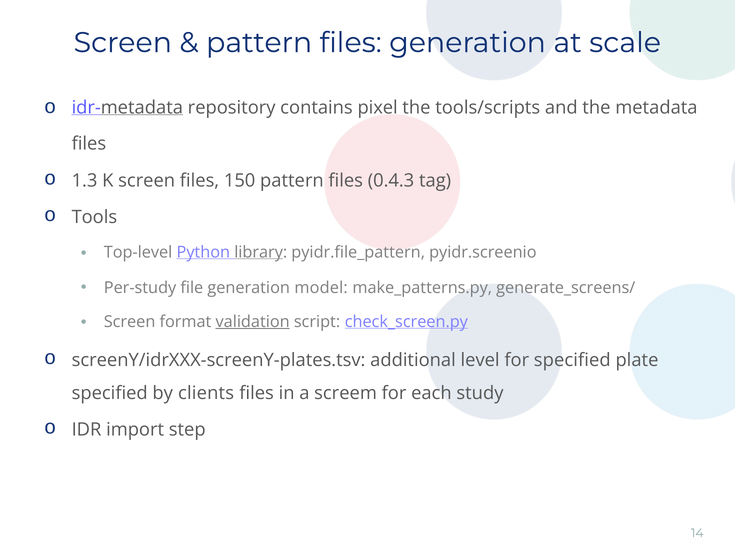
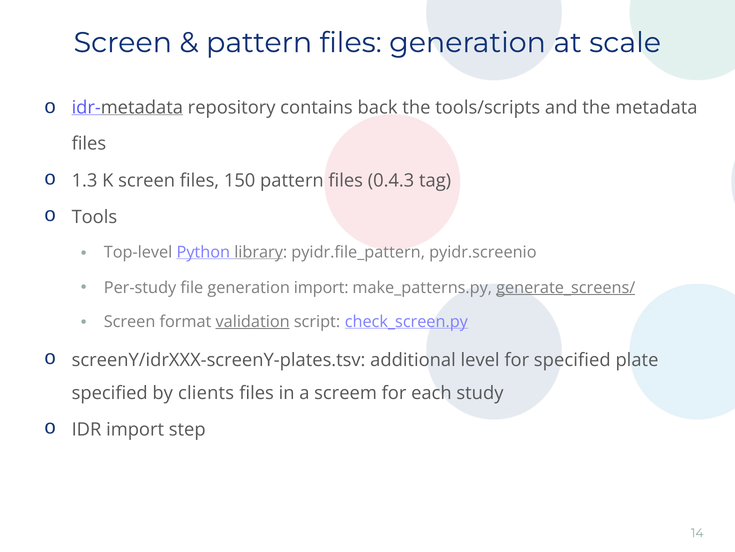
pixel: pixel -> back
generation model: model -> import
generate_screens/ underline: none -> present
